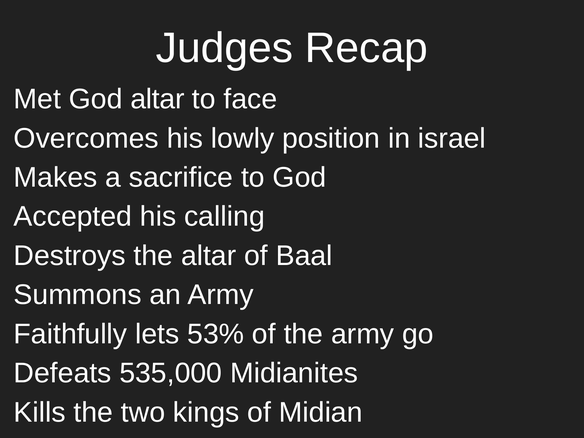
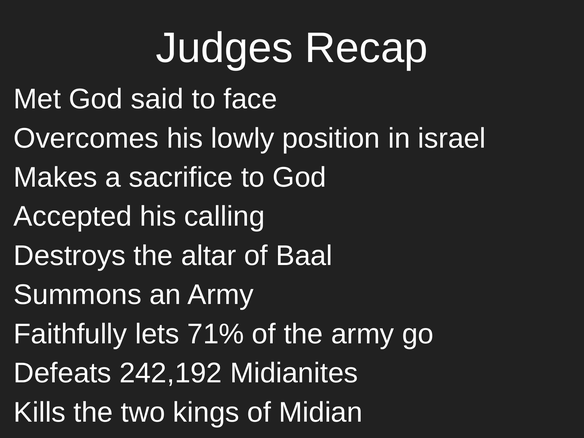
God altar: altar -> said
53%: 53% -> 71%
535,000: 535,000 -> 242,192
